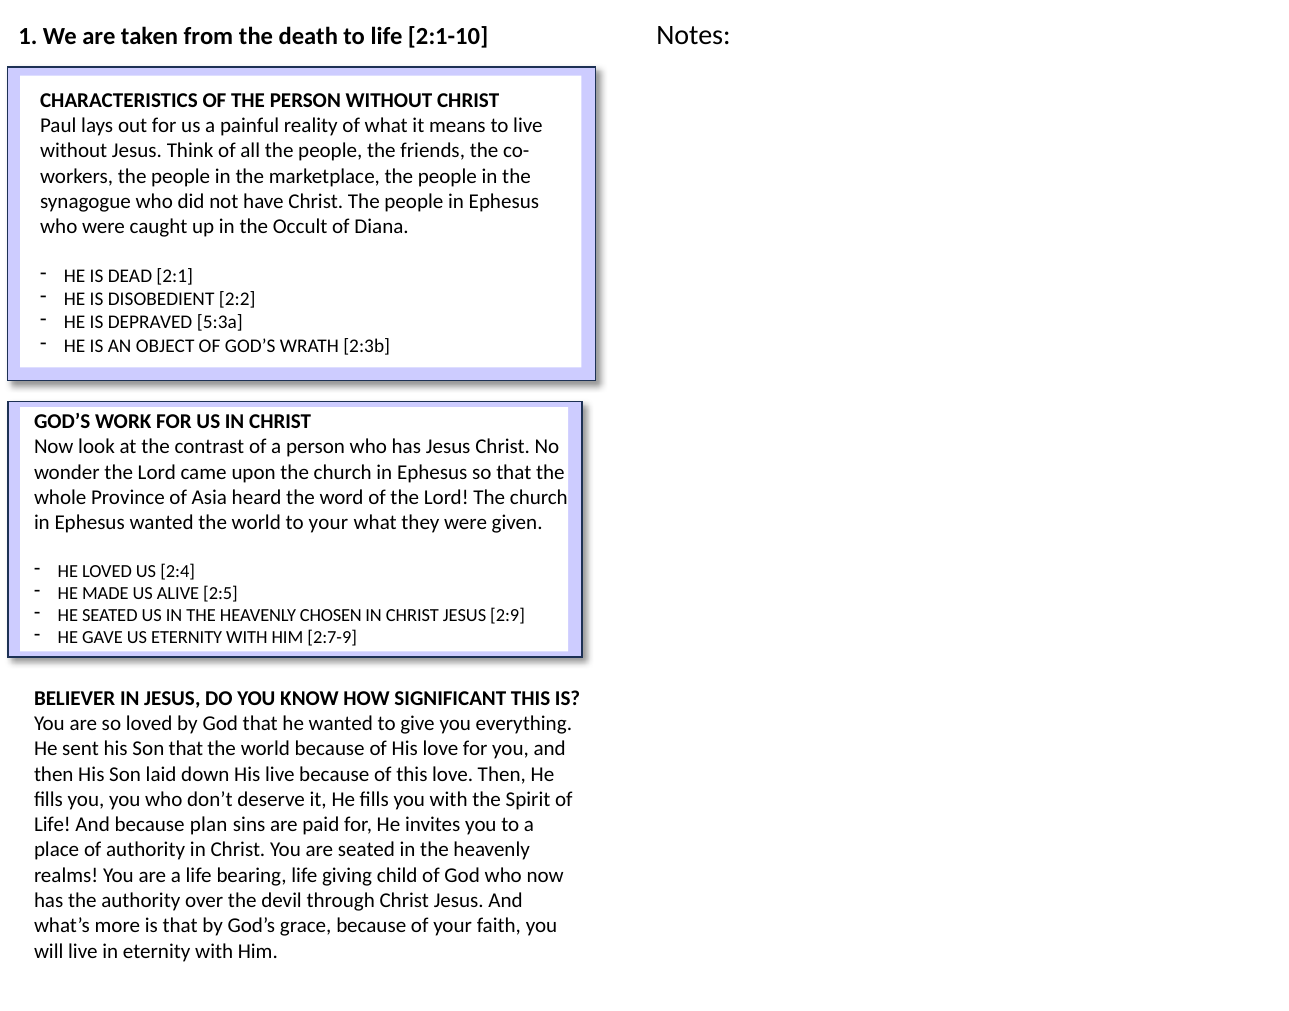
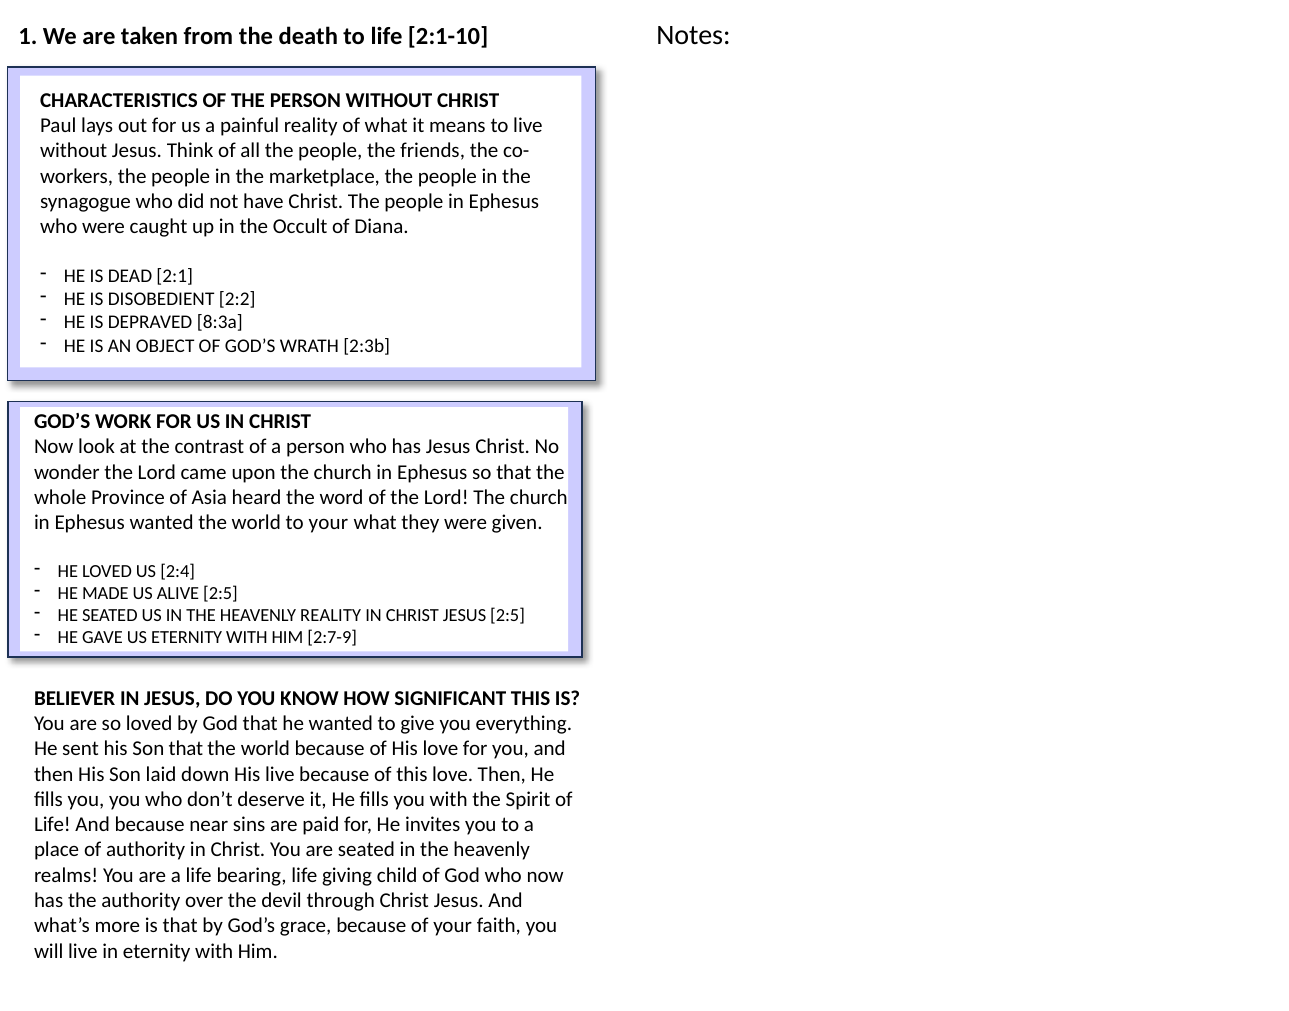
5:3a: 5:3a -> 8:3a
HEAVENLY CHOSEN: CHOSEN -> REALITY
JESUS 2:9: 2:9 -> 2:5
plan: plan -> near
